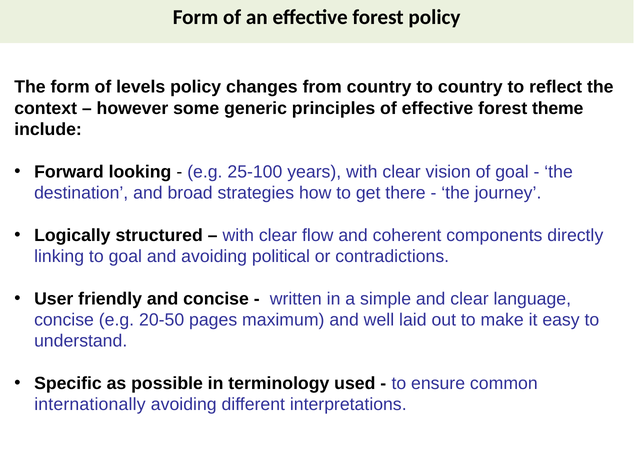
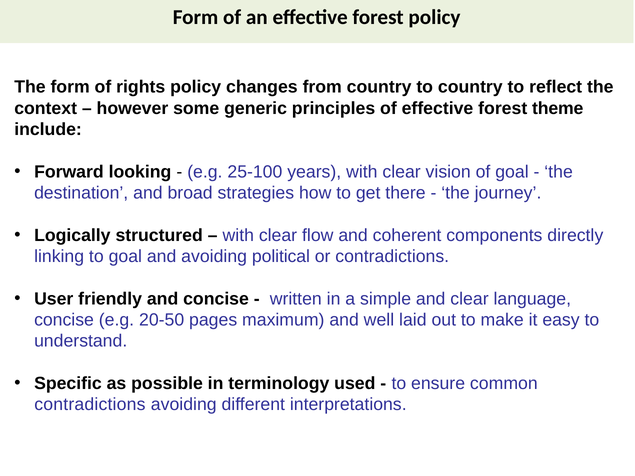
levels: levels -> rights
internationally at (90, 405): internationally -> contradictions
